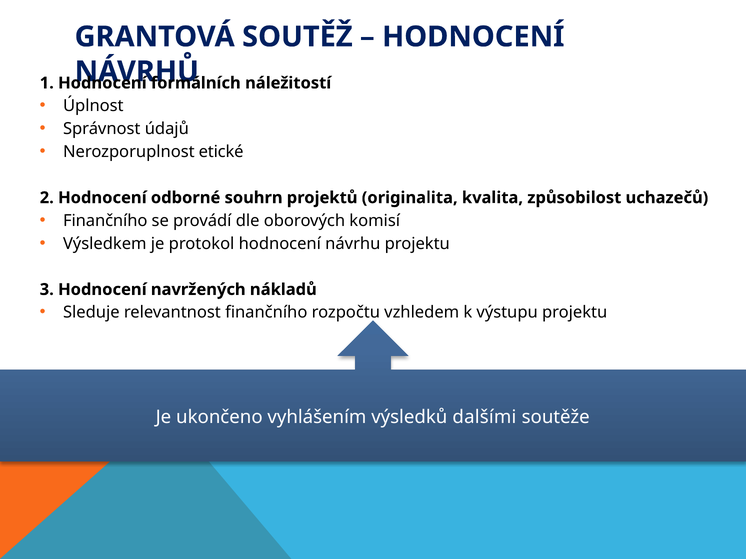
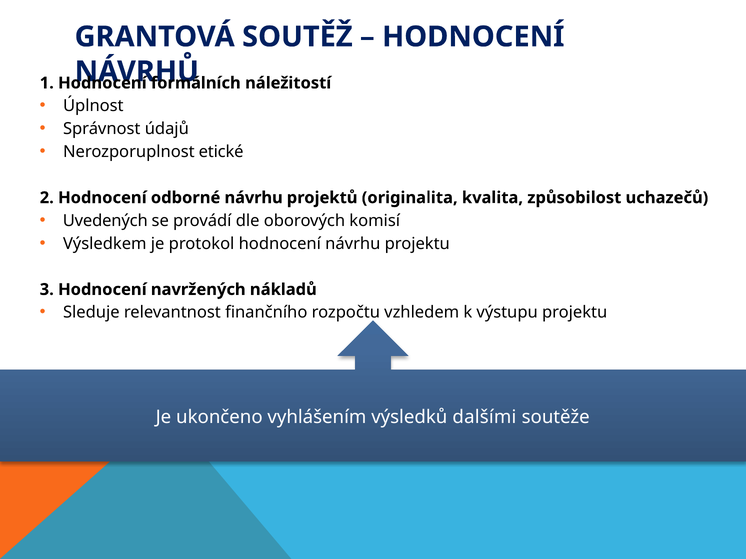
odborné souhrn: souhrn -> návrhu
Finančního at (105, 221): Finančního -> Uvedených
